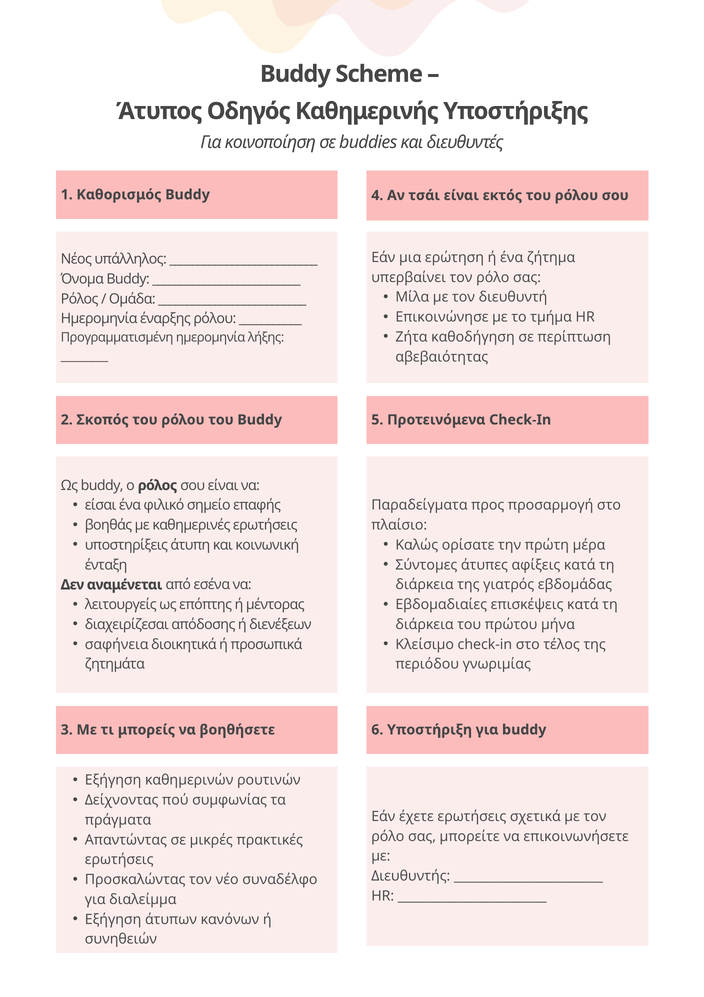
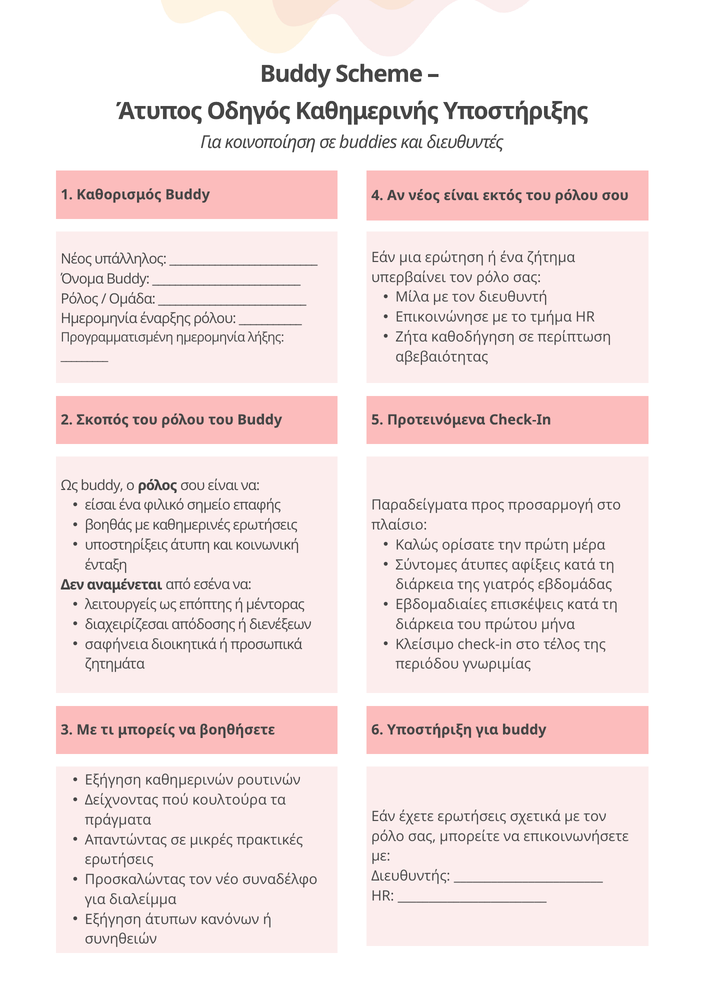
Αν τσάι: τσάι -> νέος
συμφωνίας: συμφωνίας -> κουλτούρα
